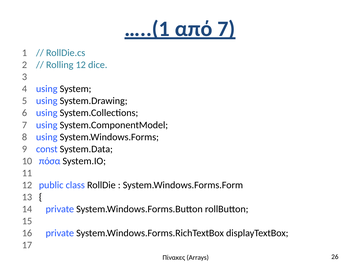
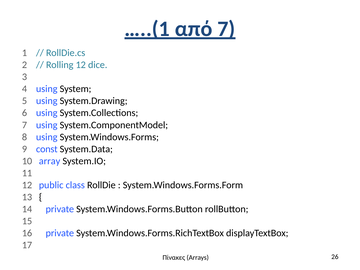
πόσα: πόσα -> array
